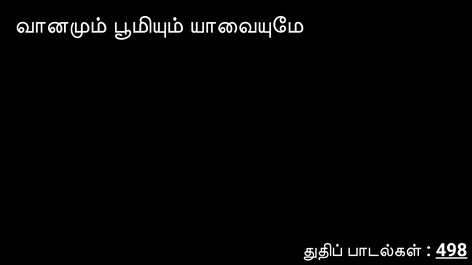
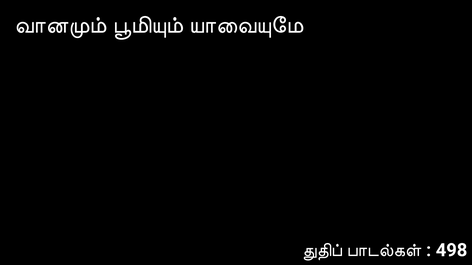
498 underline: present -> none
